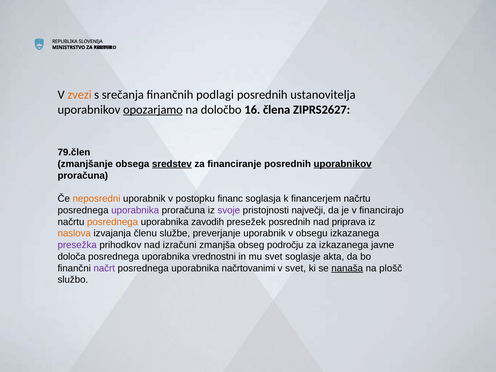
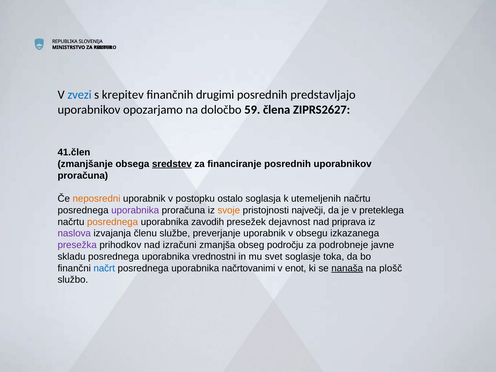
zvezi colour: orange -> blue
srečanja: srečanja -> krepitev
podlagi: podlagi -> drugimi
ustanovitelja: ustanovitelja -> predstavljajo
opozarjamo underline: present -> none
16: 16 -> 59
79.člen: 79.člen -> 41.člen
uporabnikov at (343, 164) underline: present -> none
financ: financ -> ostalo
financerjem: financerjem -> utemeljenih
svoje colour: purple -> orange
financirajo: financirajo -> preteklega
presežek posrednih: posrednih -> dejavnost
naslova colour: orange -> purple
za izkazanega: izkazanega -> podrobneje
določa: določa -> skladu
akta: akta -> toka
načrt colour: purple -> blue
v svet: svet -> enot
